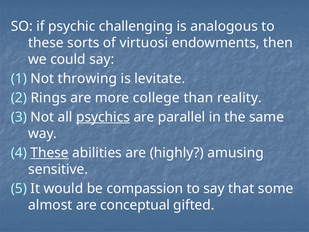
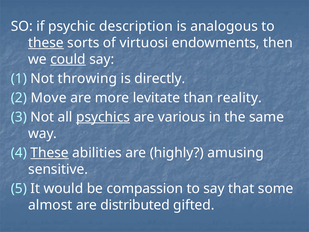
challenging: challenging -> description
these at (46, 43) underline: none -> present
could underline: none -> present
levitate: levitate -> directly
Rings: Rings -> Move
college: college -> levitate
parallel: parallel -> various
conceptual: conceptual -> distributed
